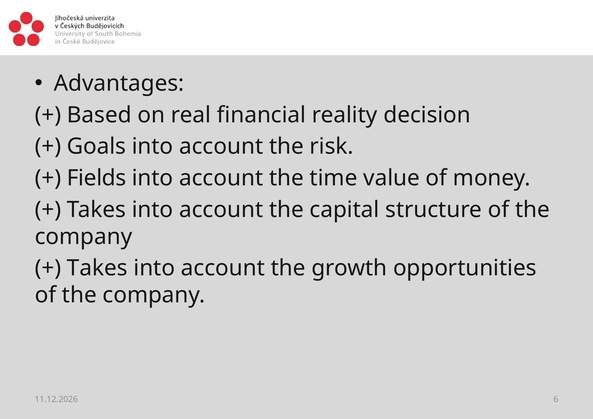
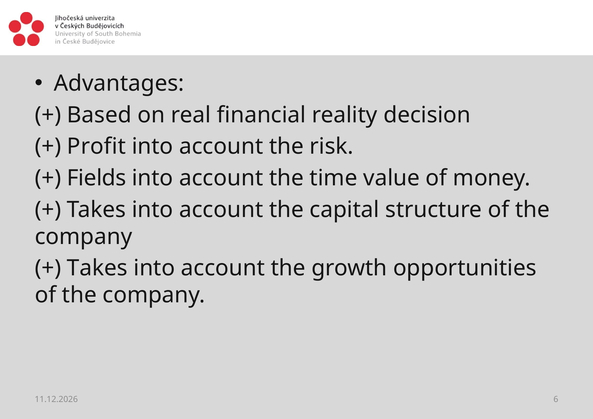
Goals: Goals -> Profit
